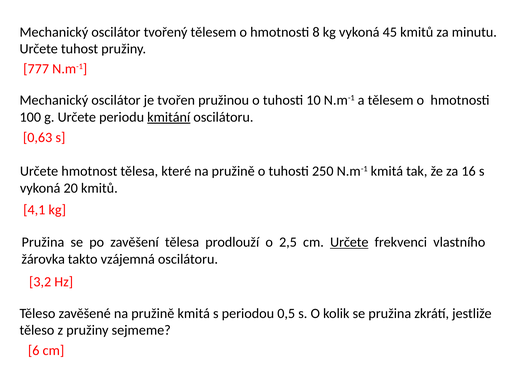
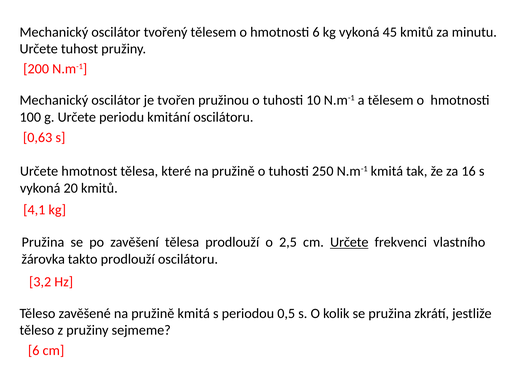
hmotnosti 8: 8 -> 6
777: 777 -> 200
kmitání underline: present -> none
takto vzájemná: vzájemná -> prodlouží
